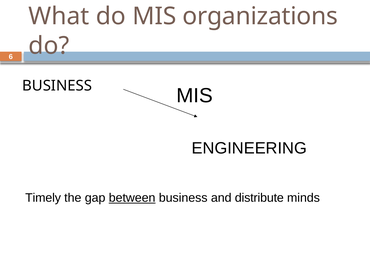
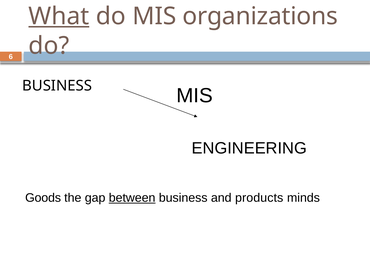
What underline: none -> present
Timely: Timely -> Goods
distribute: distribute -> products
